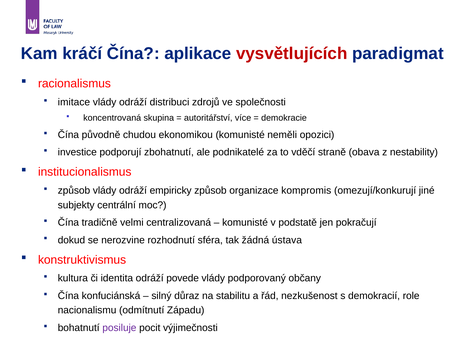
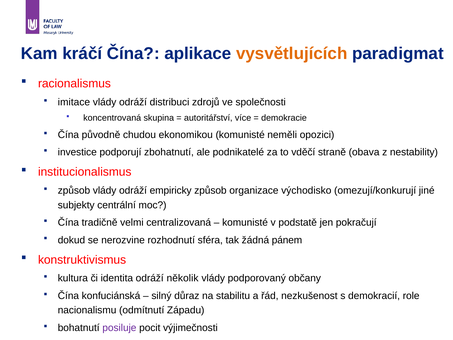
vysvětlujících colour: red -> orange
kompromis: kompromis -> východisko
ústava: ústava -> pánem
povede: povede -> několik
